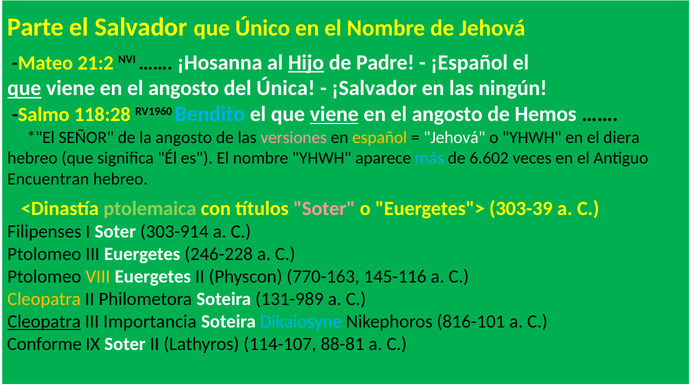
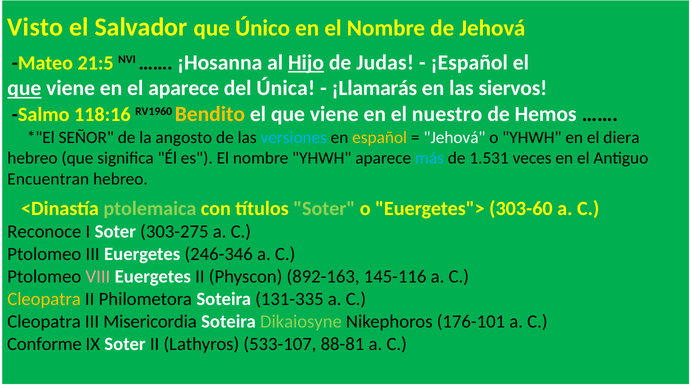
Parte: Parte -> Visto
21:2: 21:2 -> 21:5
Padre: Padre -> Judas
angosto at (184, 88): angosto -> aparece
¡Salvador: ¡Salvador -> ¡Llamarás
ningún: ningún -> siervos
118:28: 118:28 -> 118:16
Bendito colour: light blue -> yellow
viene at (334, 114) underline: present -> none
angosto at (447, 114): angosto -> nuestro
versiones colour: pink -> light blue
6.602: 6.602 -> 1.531
Soter at (324, 208) colour: pink -> light green
303-39: 303-39 -> 303-60
Filipenses: Filipenses -> Reconoce
303-914: 303-914 -> 303-275
246-228: 246-228 -> 246-346
VIII colour: yellow -> pink
770-163: 770-163 -> 892-163
131-989: 131-989 -> 131-335
Cleopatra at (44, 321) underline: present -> none
Importancia: Importancia -> Misericordia
Dikaiosyne colour: light blue -> light green
816-101: 816-101 -> 176-101
114-107: 114-107 -> 533-107
